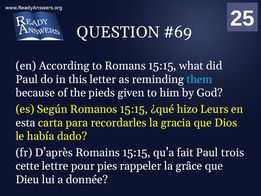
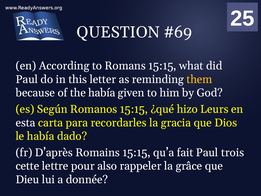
them colour: light blue -> yellow
the pieds: pieds -> había
pies: pies -> also
